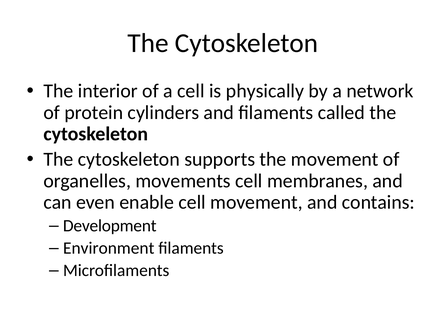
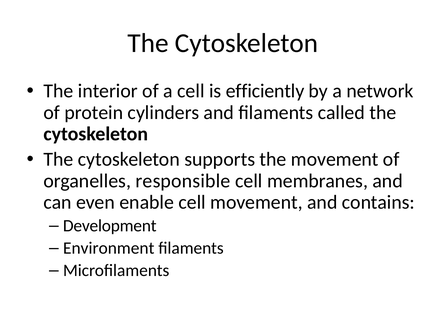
physically: physically -> efficiently
movements: movements -> responsible
